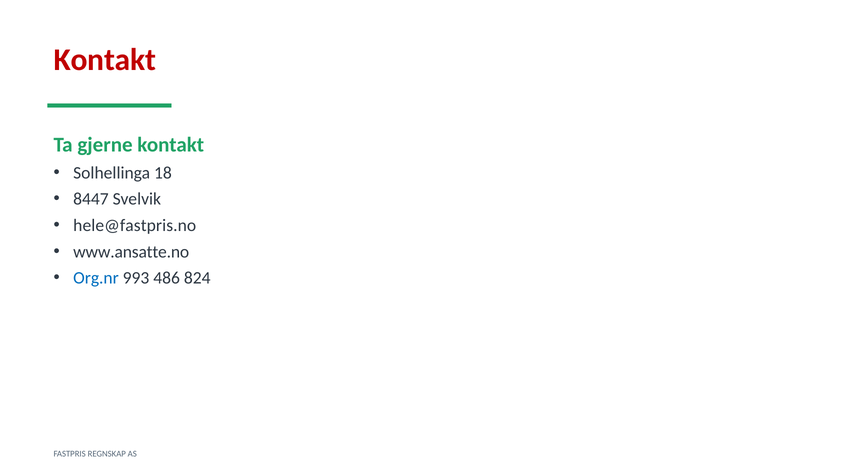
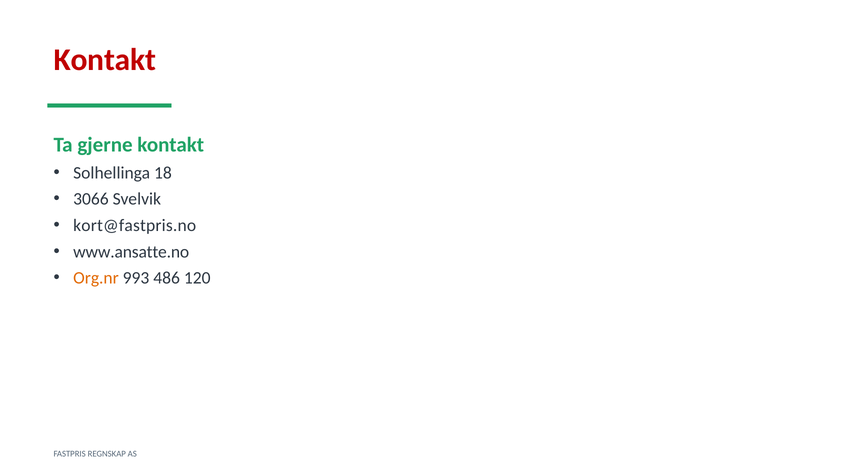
8447: 8447 -> 3066
hele@fastpris.no: hele@fastpris.no -> kort@fastpris.no
Org.nr colour: blue -> orange
824: 824 -> 120
